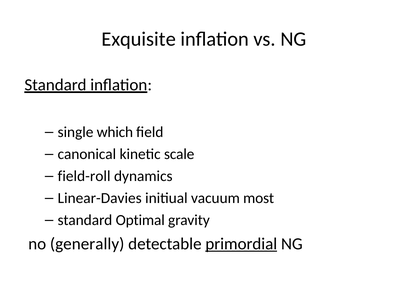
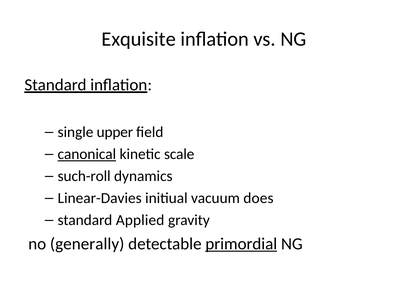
which: which -> upper
canonical underline: none -> present
field-roll: field-roll -> such-roll
most: most -> does
Optimal: Optimal -> Applied
